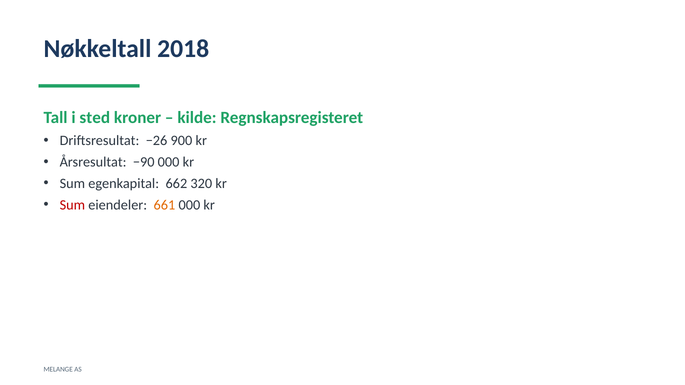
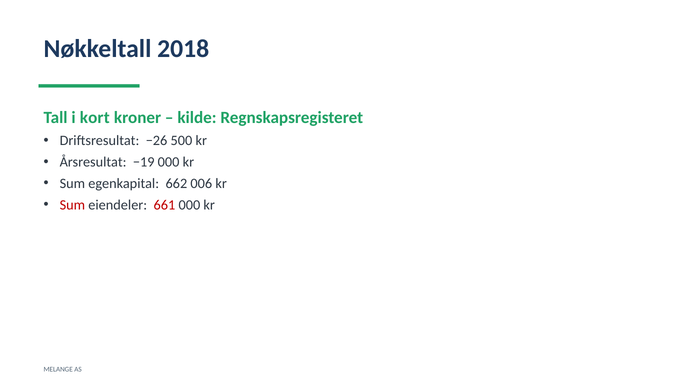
sted: sted -> kort
900: 900 -> 500
−90: −90 -> −19
320: 320 -> 006
661 colour: orange -> red
